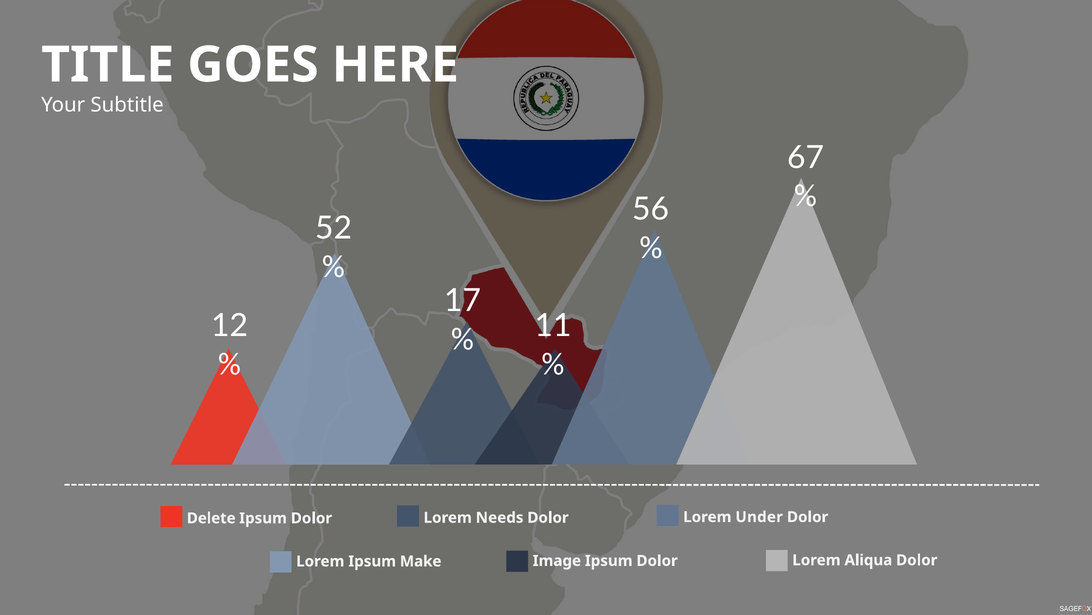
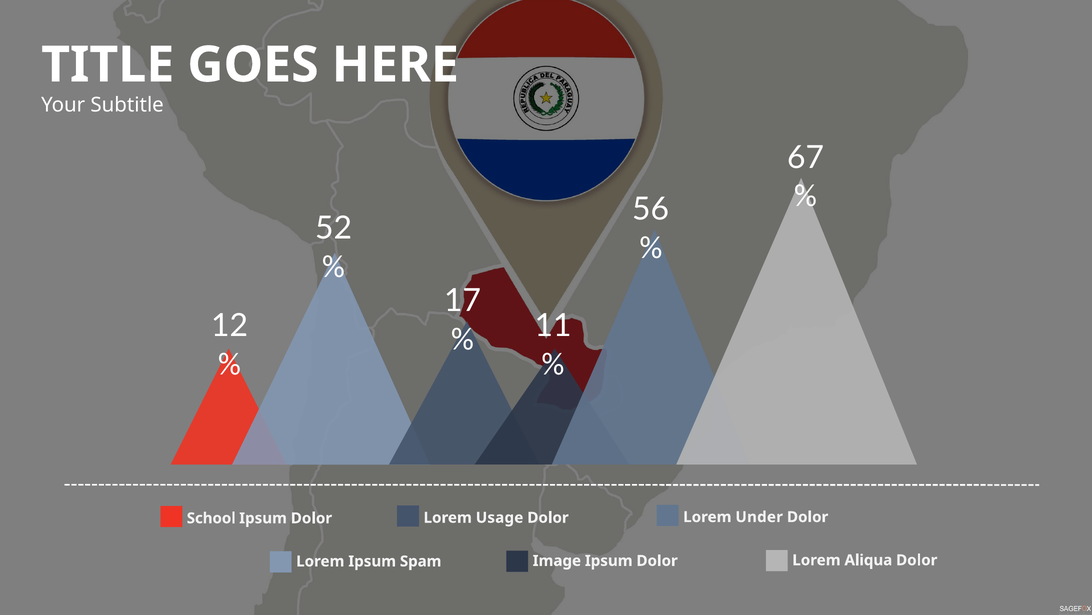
Needs: Needs -> Usage
Delete: Delete -> School
Make: Make -> Spam
